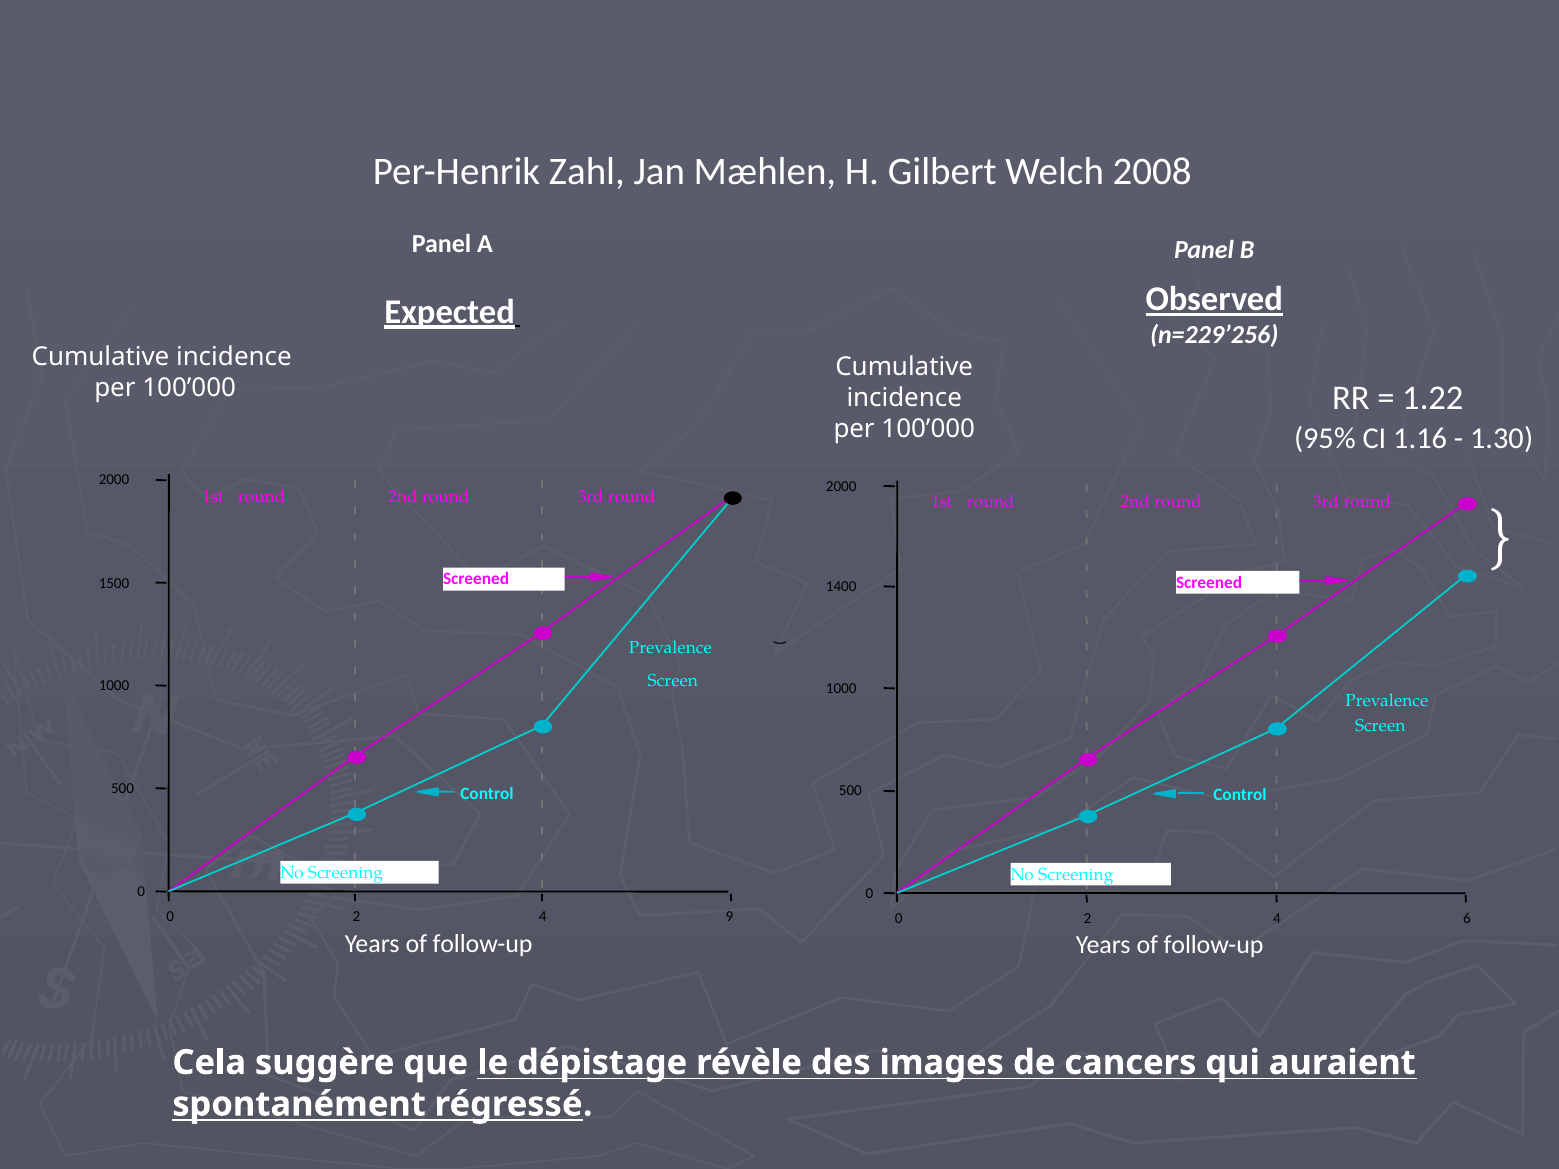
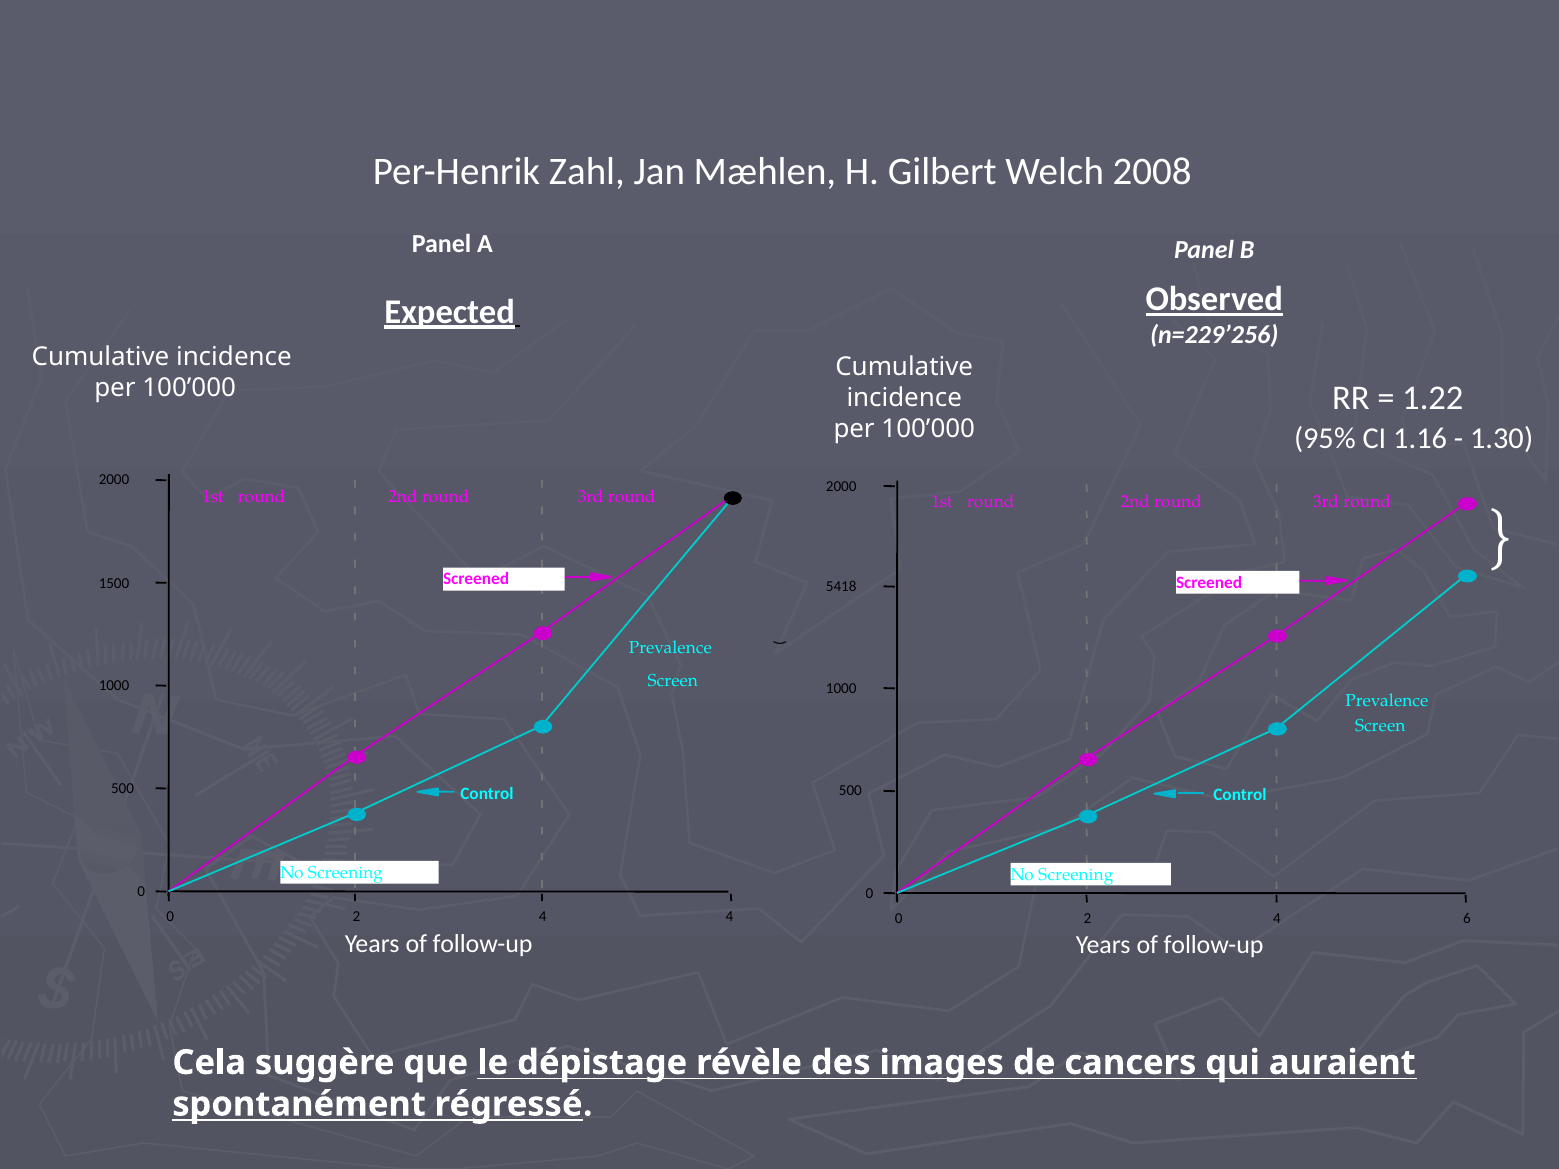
1400: 1400 -> 5418
4 9: 9 -> 4
